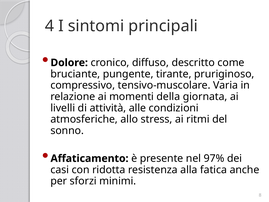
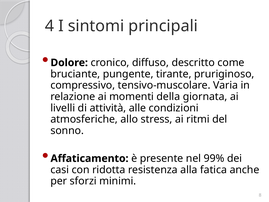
97%: 97% -> 99%
